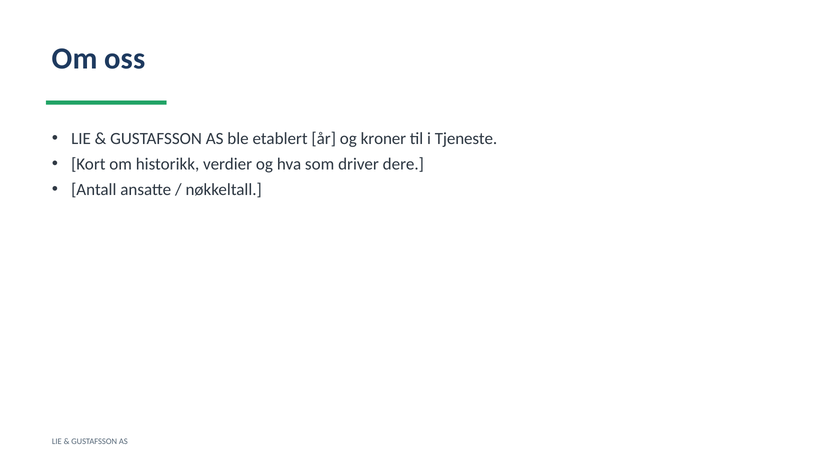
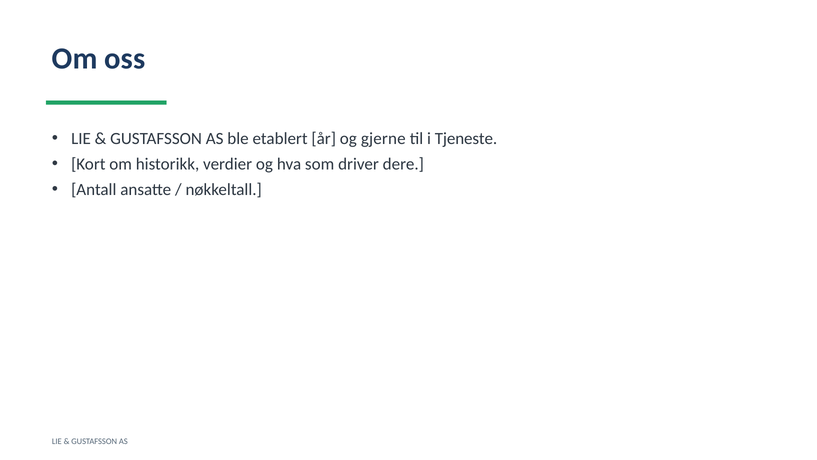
kroner: kroner -> gjerne
